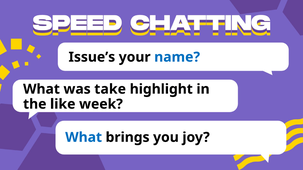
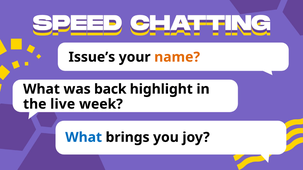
name colour: blue -> orange
take: take -> back
like: like -> live
